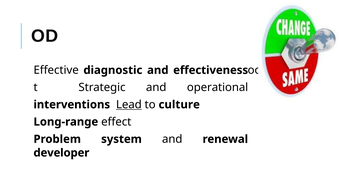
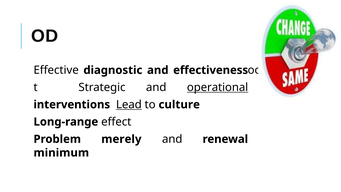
operational underline: none -> present
system: system -> merely
developer: developer -> minimum
